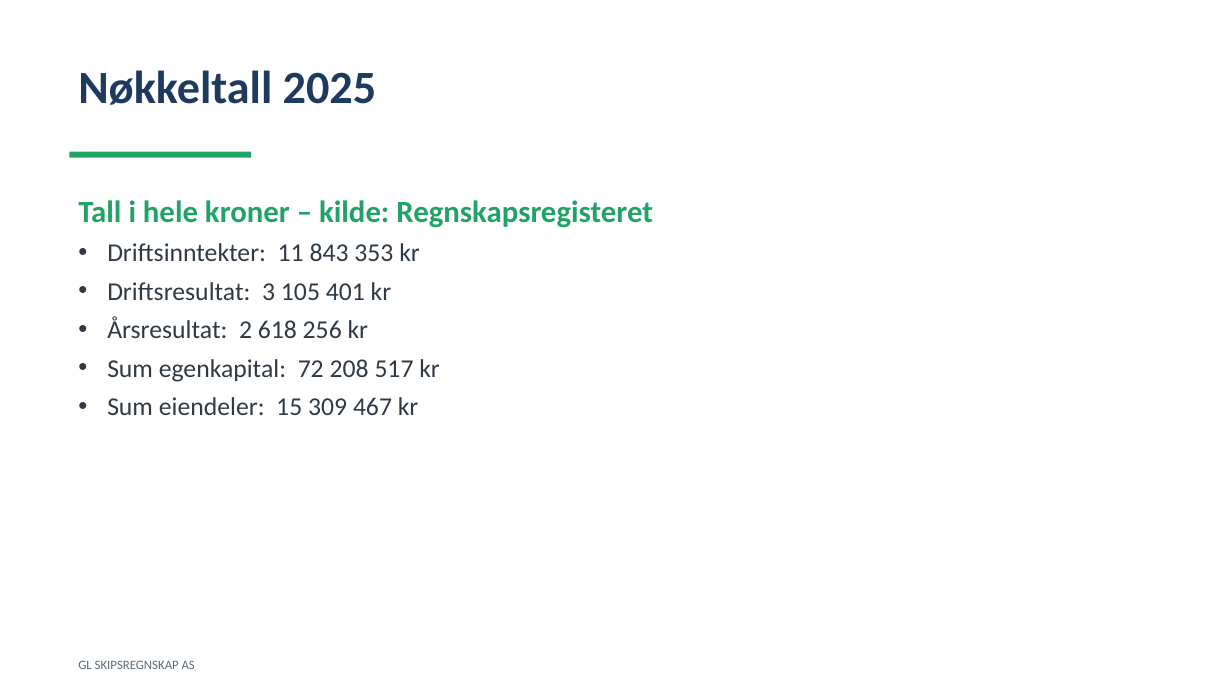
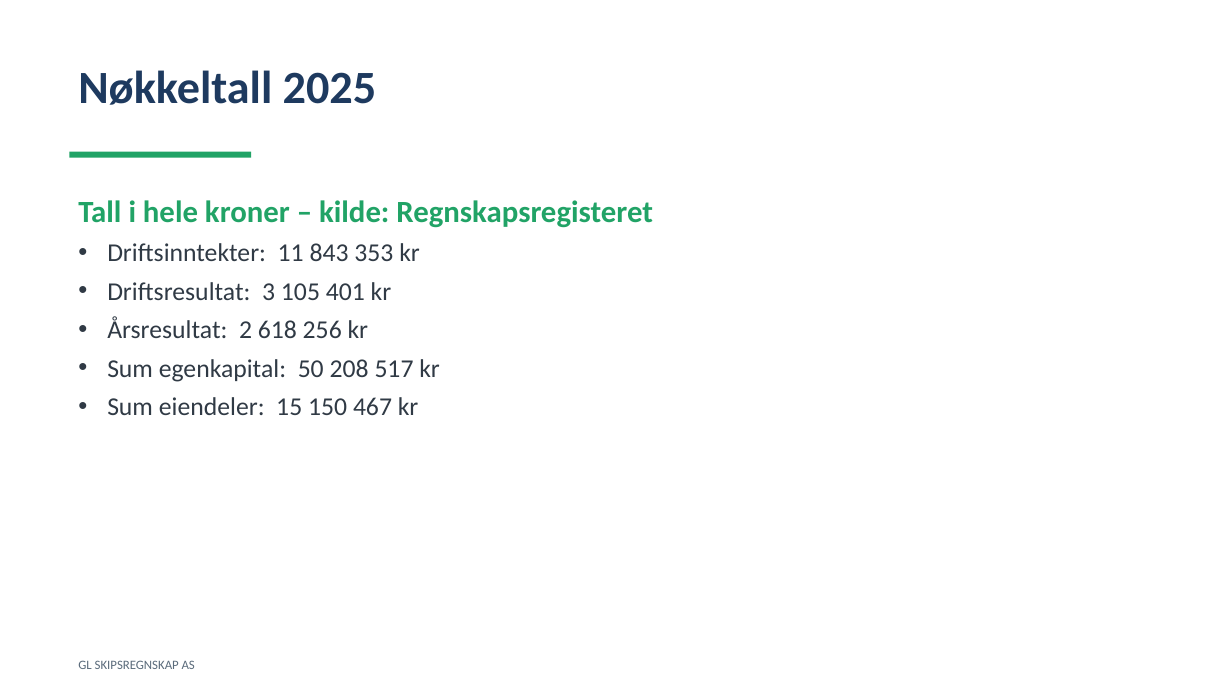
72: 72 -> 50
309: 309 -> 150
